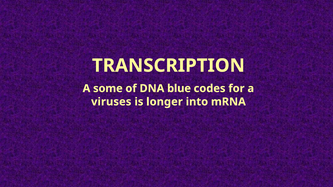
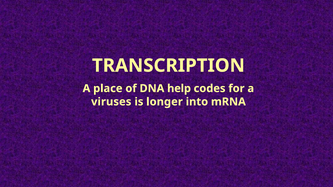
some: some -> place
blue: blue -> help
